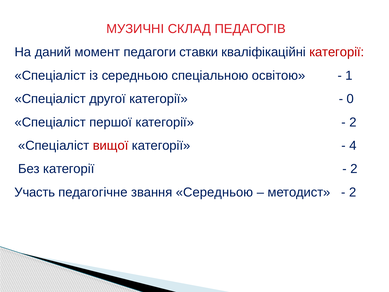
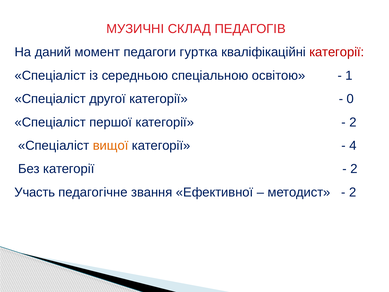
ставки: ставки -> гуртка
вищої colour: red -> orange
звання Середньою: Середньою -> Ефективної
